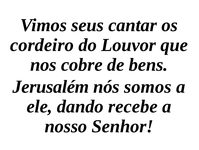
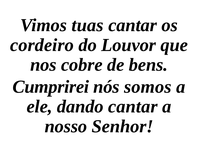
seus: seus -> tuas
Jerusalém: Jerusalém -> Cumprirei
dando recebe: recebe -> cantar
